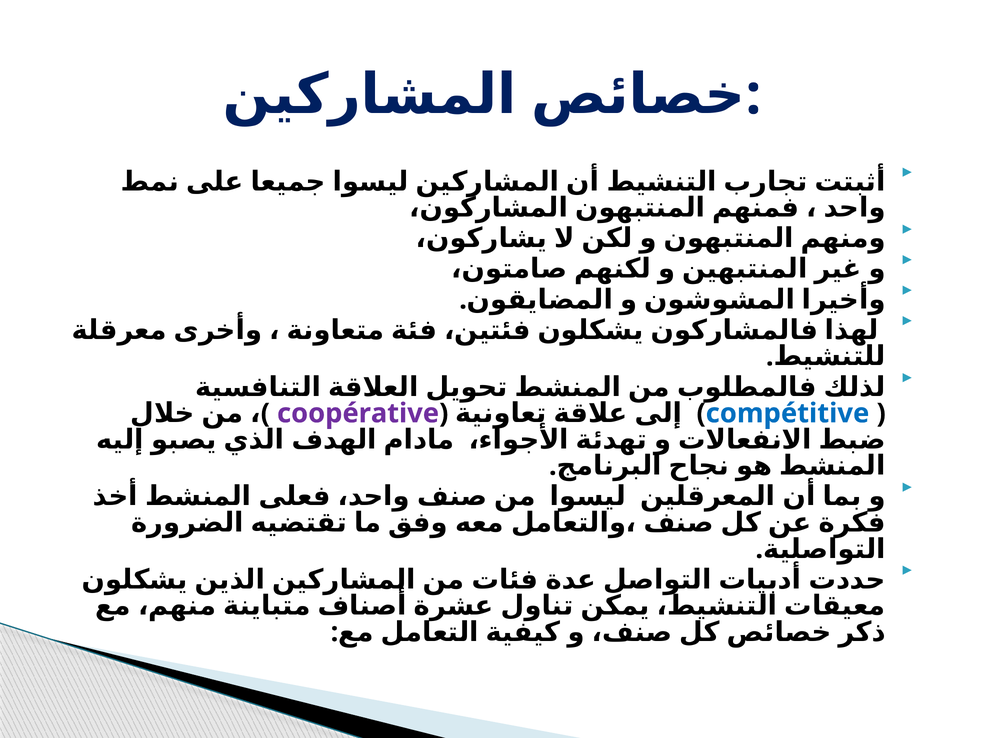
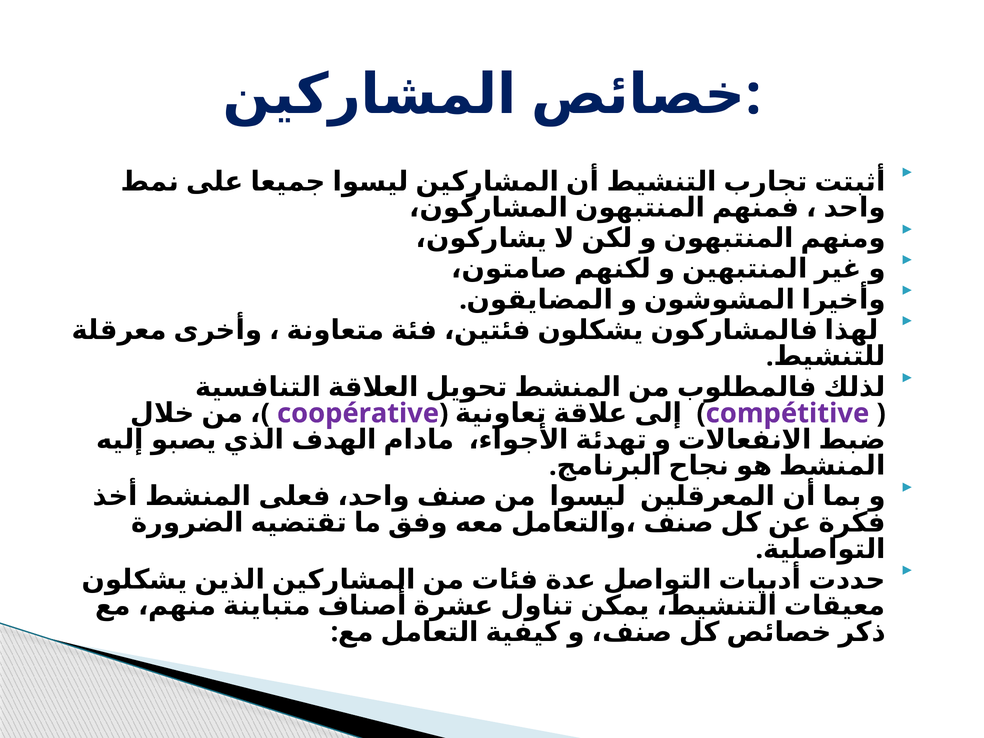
compétitive colour: blue -> purple
